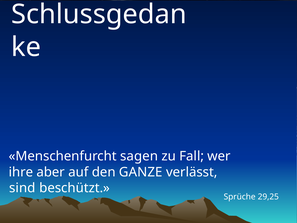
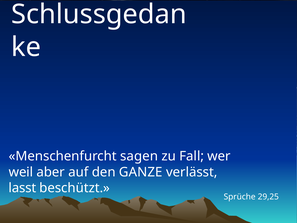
ihre: ihre -> weil
sind: sind -> lasst
